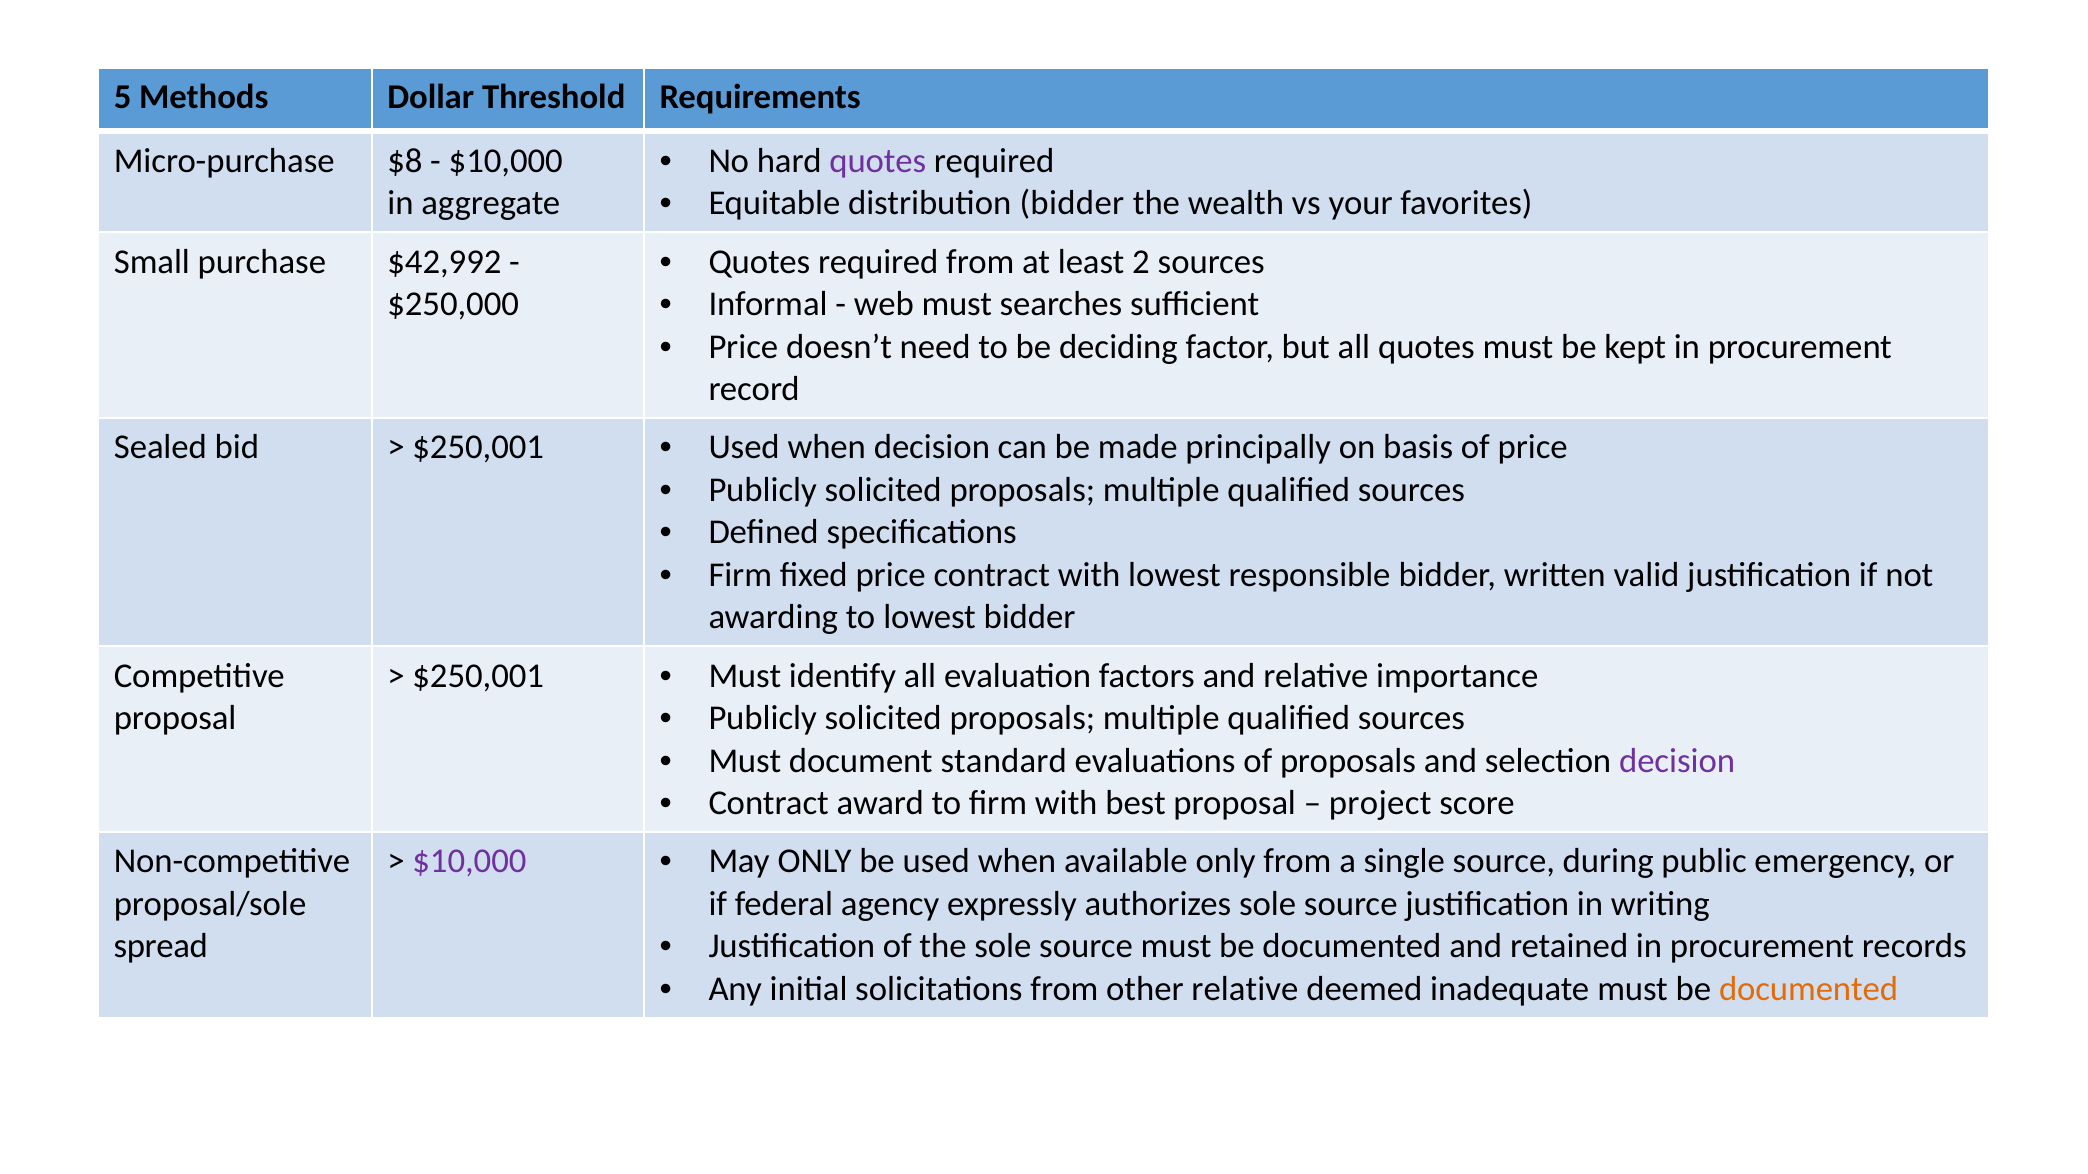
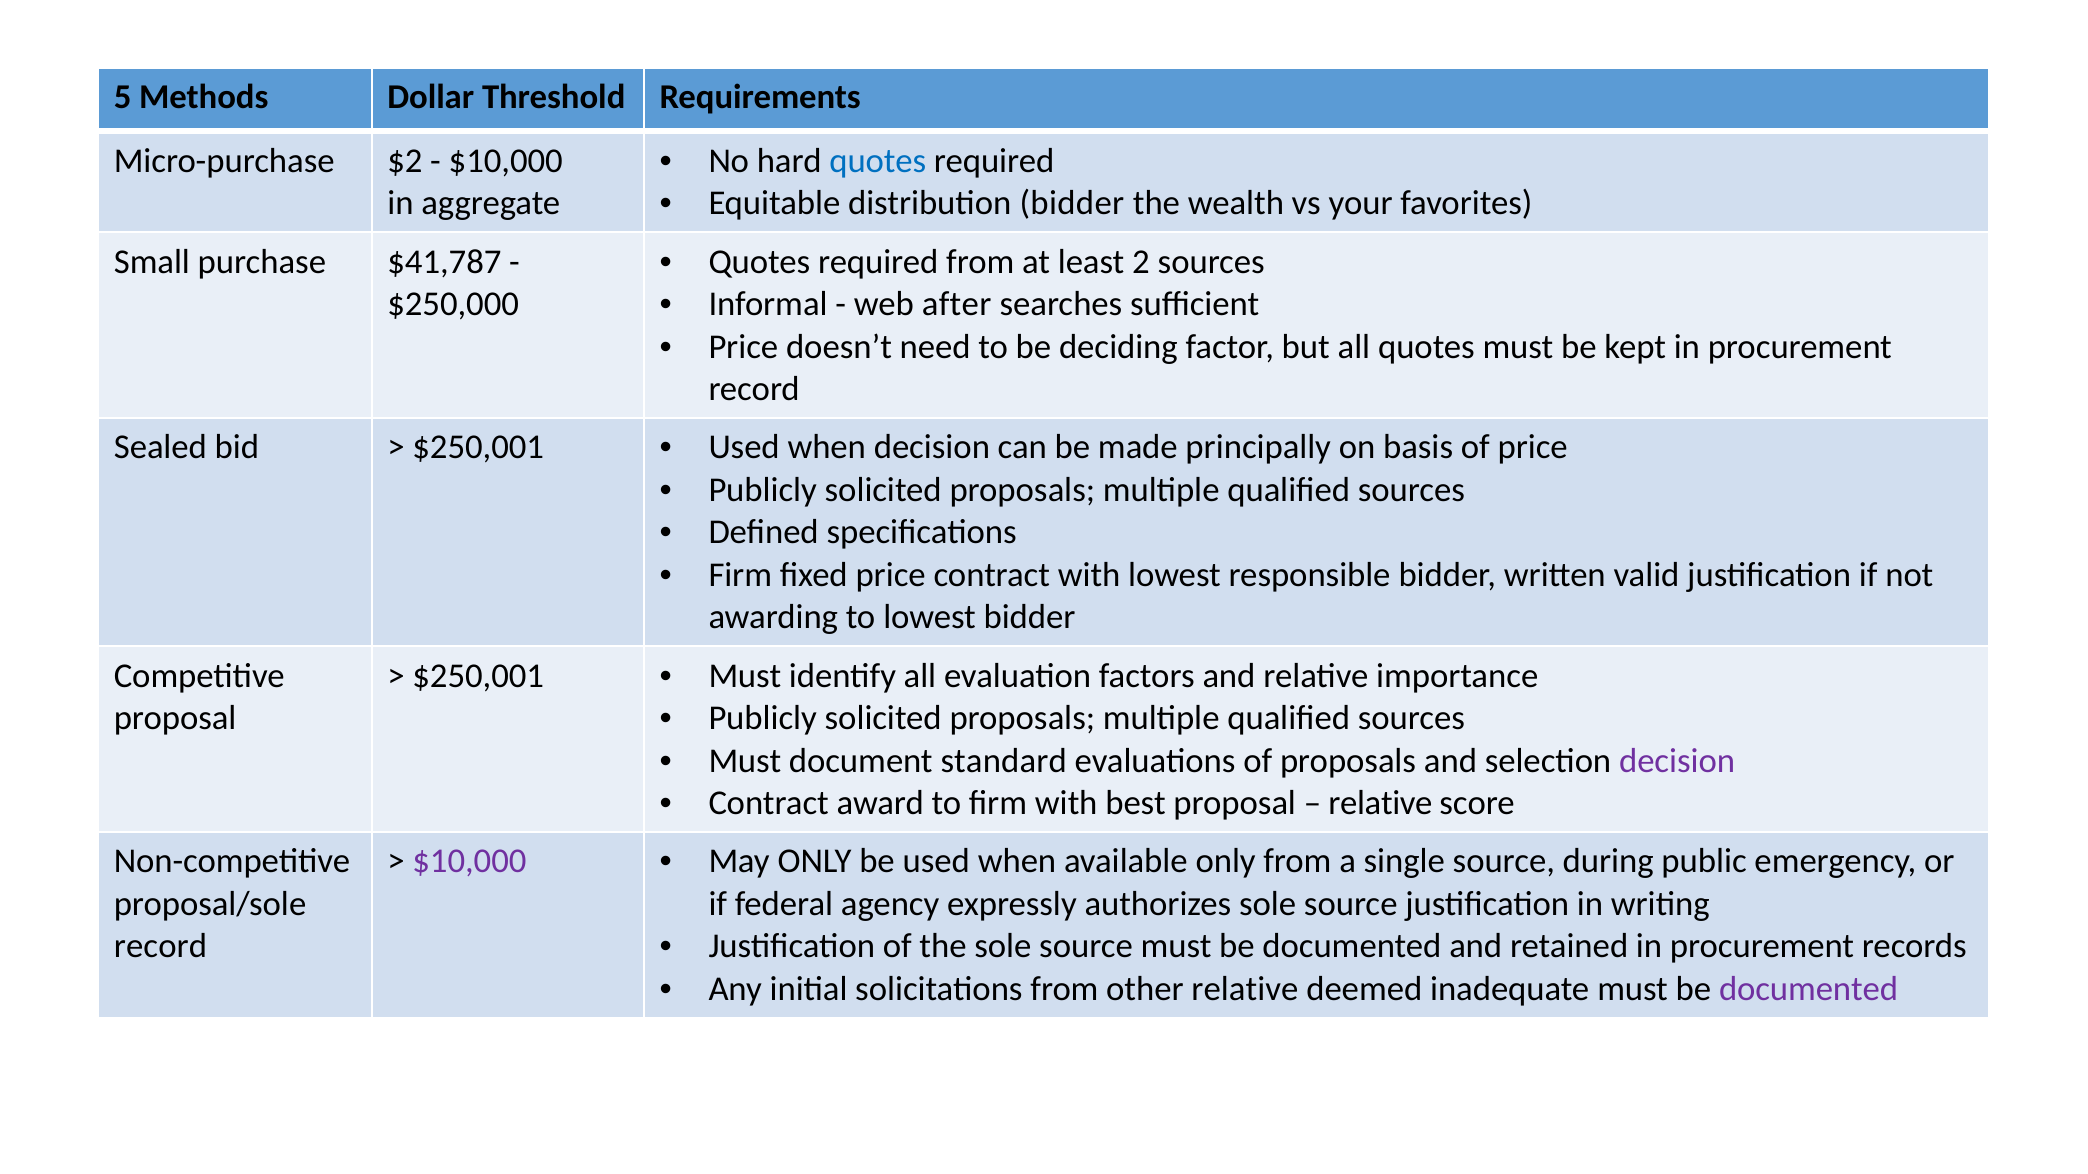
quotes at (878, 161) colour: purple -> blue
$8: $8 -> $2
$42,992: $42,992 -> $41,787
web must: must -> after
project at (1380, 804): project -> relative
spread at (161, 947): spread -> record
documented at (1809, 989) colour: orange -> purple
